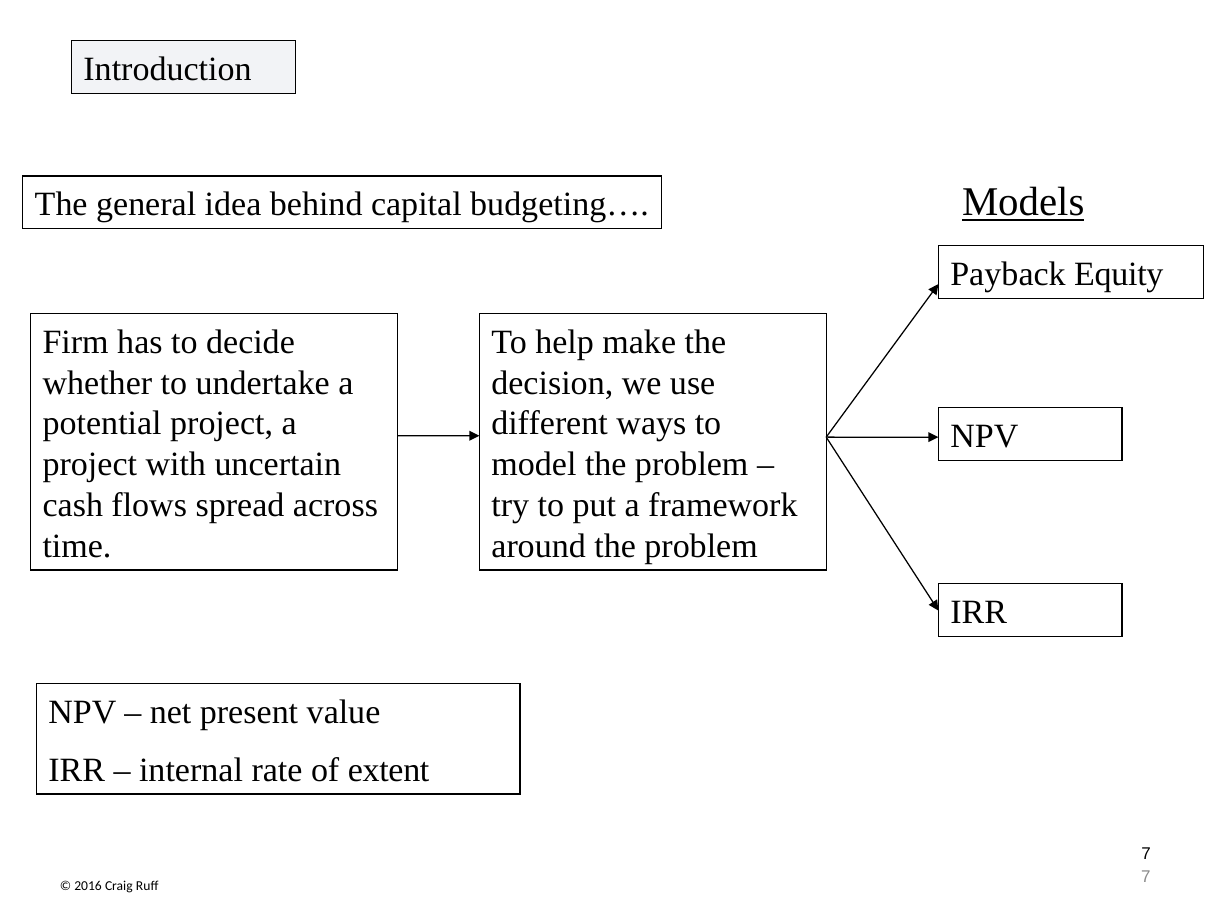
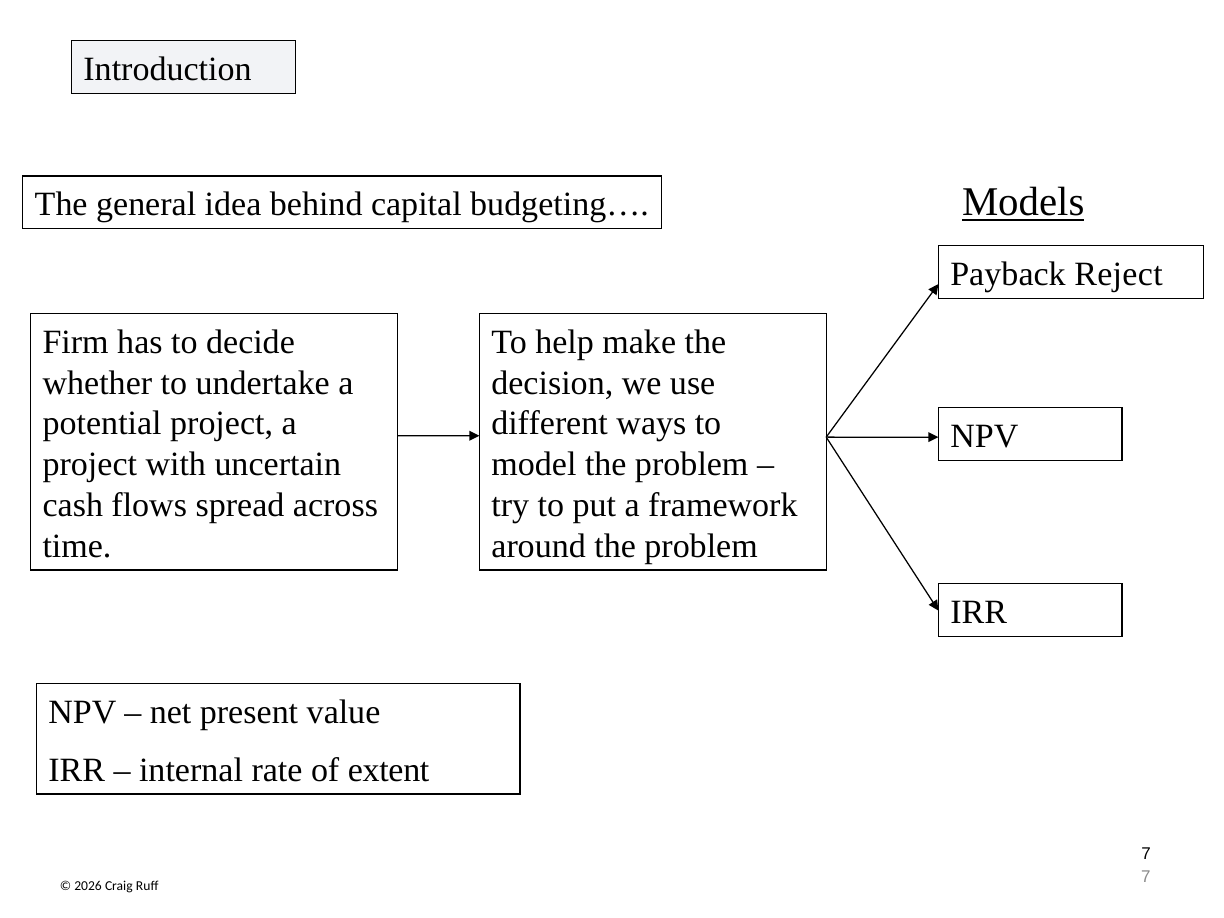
Equity: Equity -> Reject
2016: 2016 -> 2026
